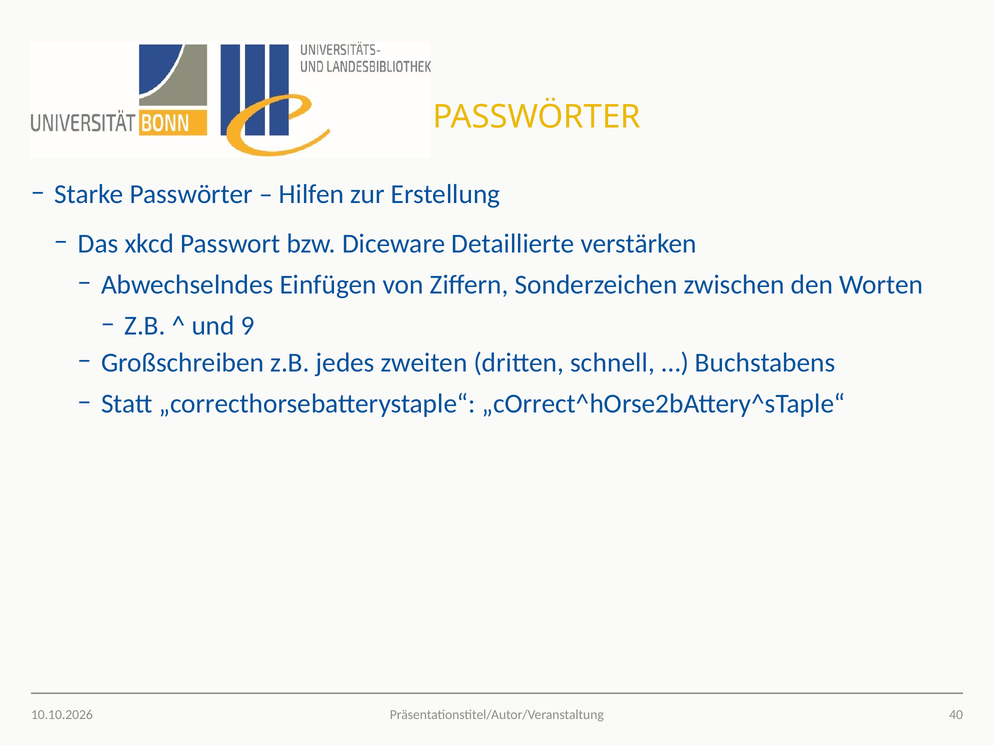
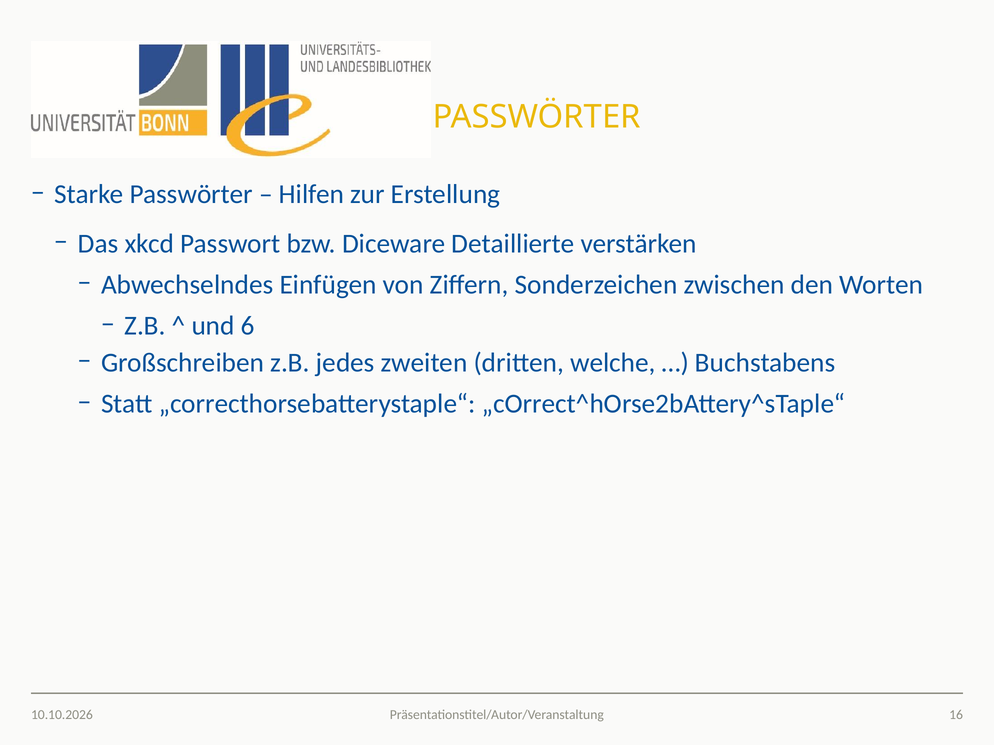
9: 9 -> 6
schnell: schnell -> welche
40: 40 -> 16
